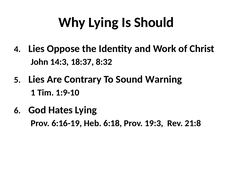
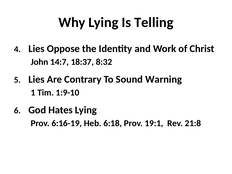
Should: Should -> Telling
14:3: 14:3 -> 14:7
19:3: 19:3 -> 19:1
